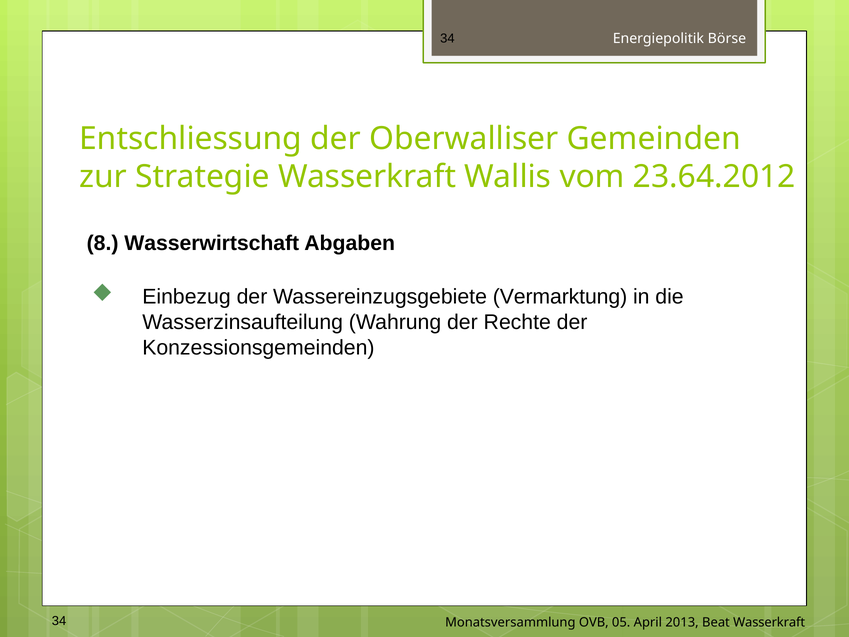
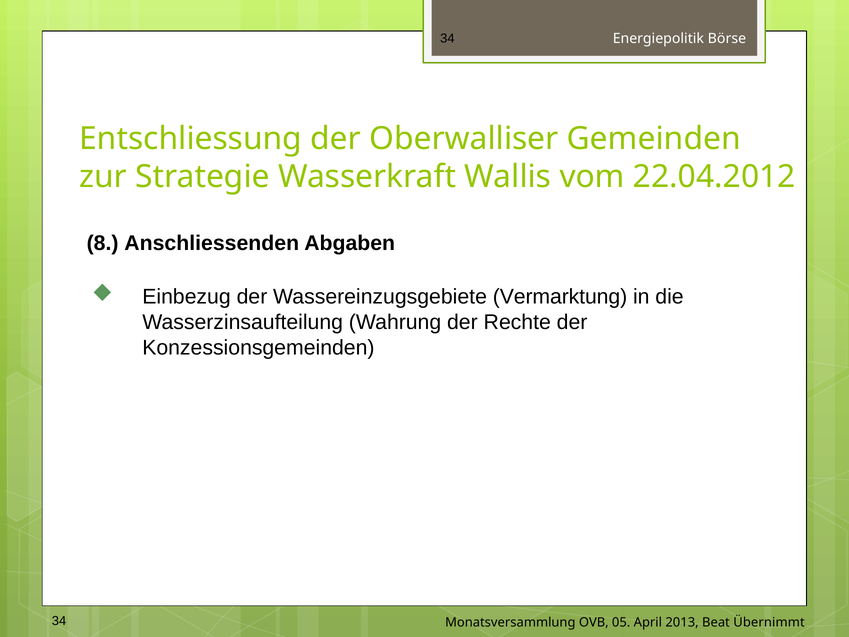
23.64.2012: 23.64.2012 -> 22.04.2012
Wasserwirtschaft: Wasserwirtschaft -> Anschliessenden
Beat Wasserkraft: Wasserkraft -> Übernimmt
